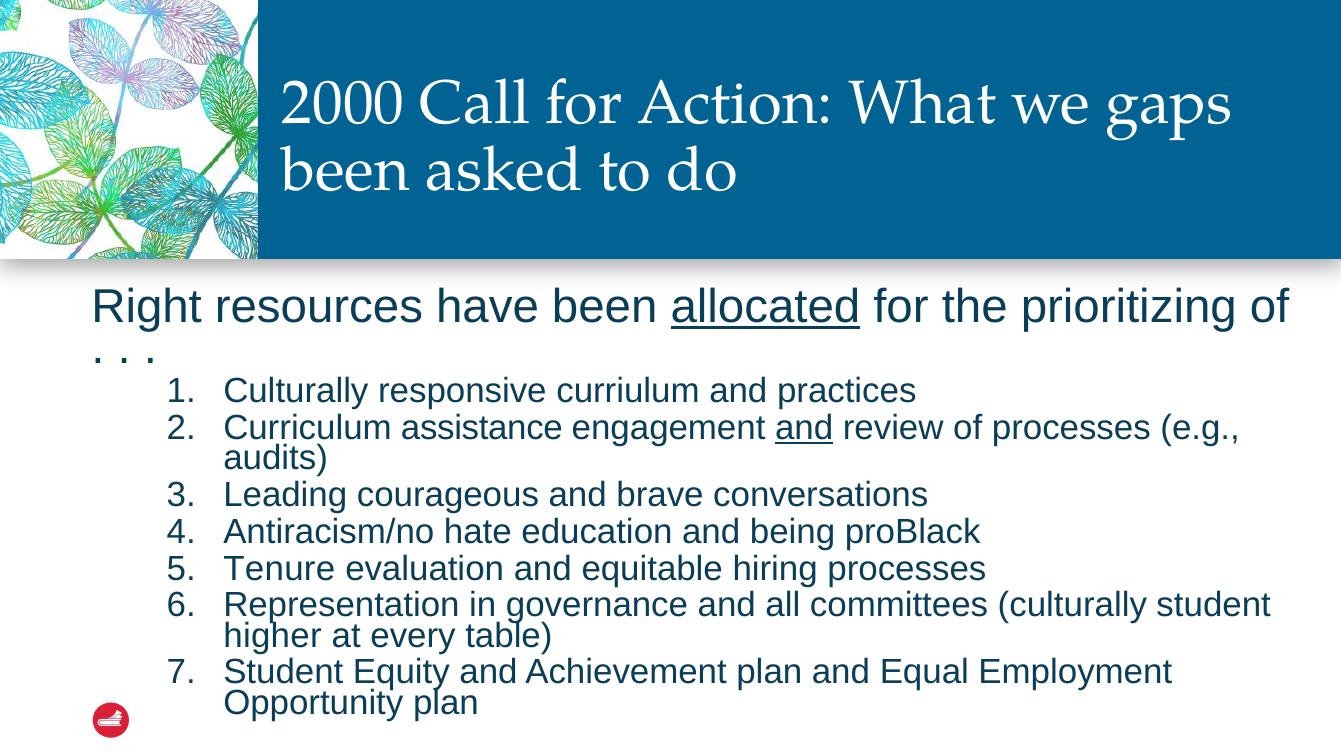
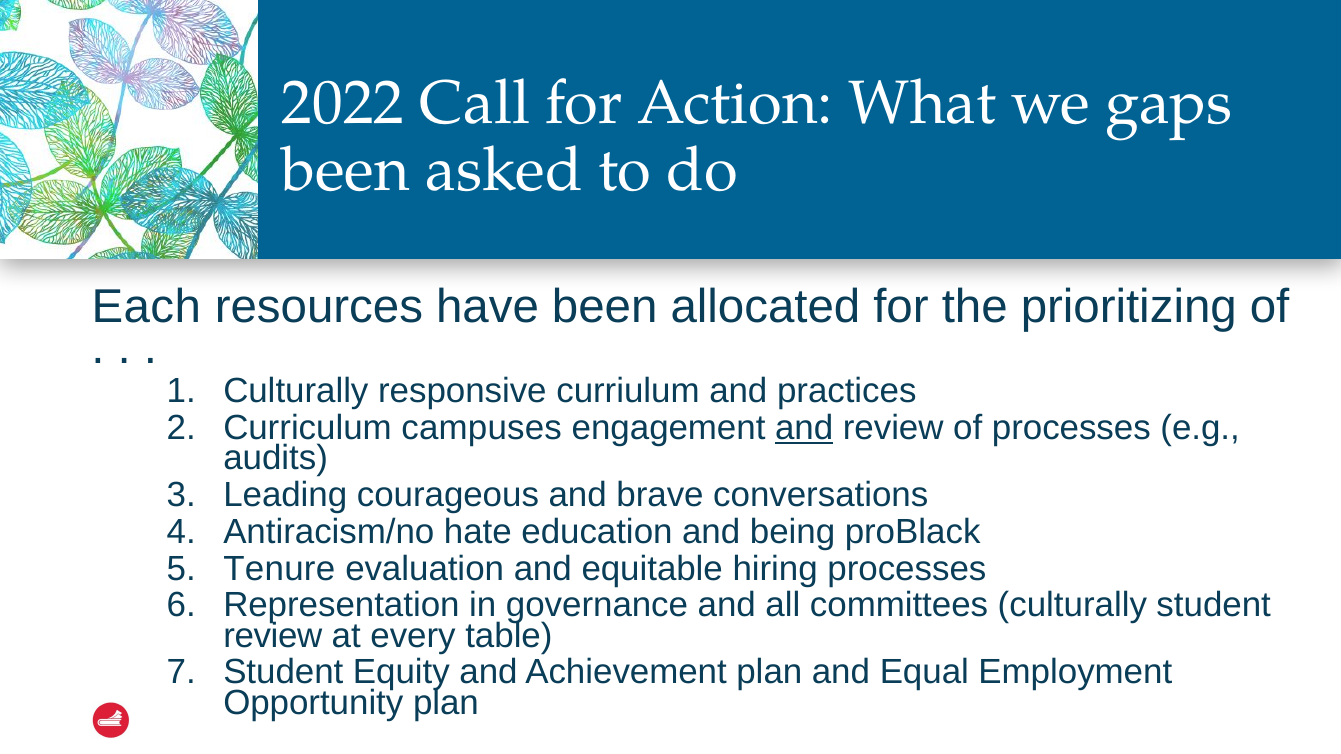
2000: 2000 -> 2022
Right: Right -> Each
allocated underline: present -> none
assistance: assistance -> campuses
higher at (273, 636): higher -> review
